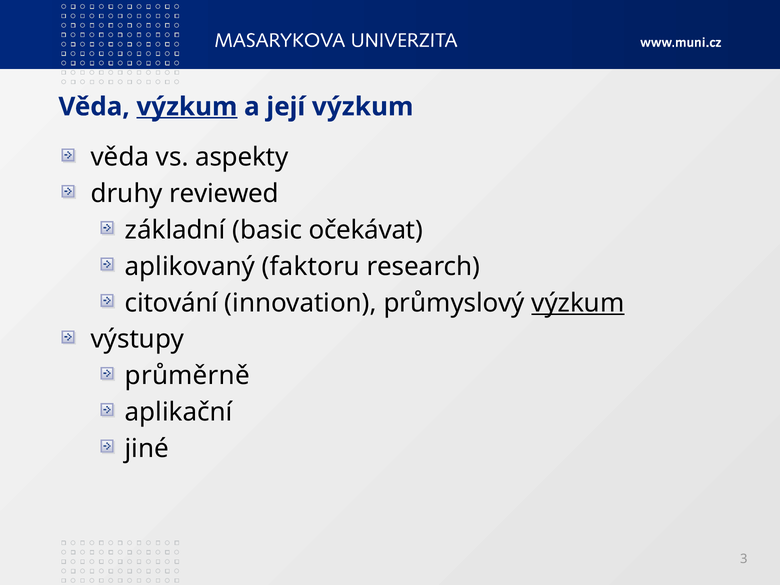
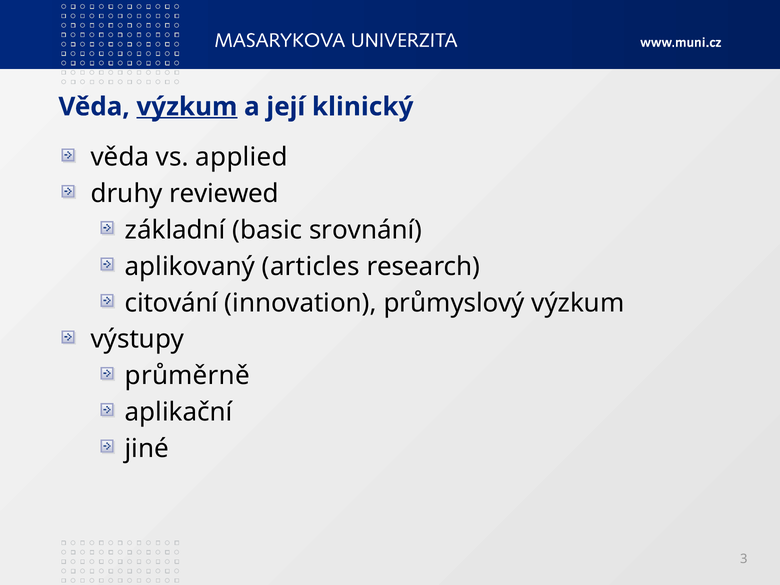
její výzkum: výzkum -> klinický
aspekty: aspekty -> applied
očekávat: očekávat -> srovnání
faktoru: faktoru -> articles
výzkum at (578, 303) underline: present -> none
